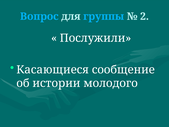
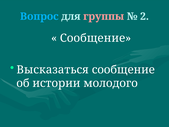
группы colour: light blue -> pink
Послужили at (96, 38): Послужили -> Сообщение
Касающиеся: Касающиеся -> Высказаться
